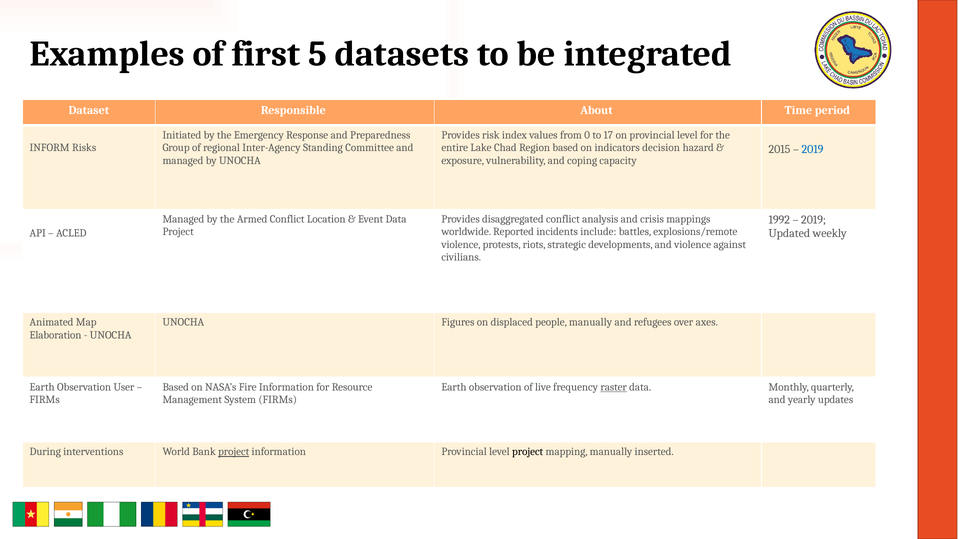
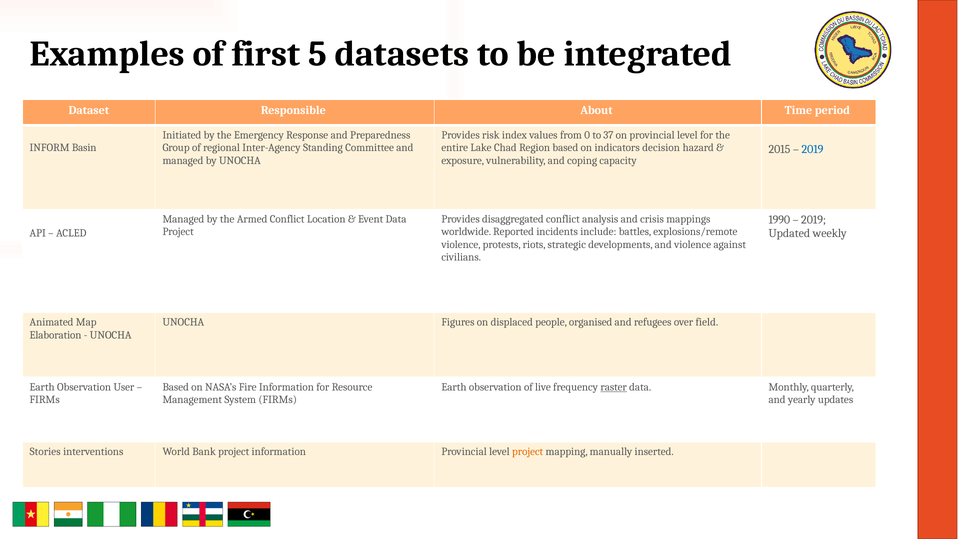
17: 17 -> 37
Risks: Risks -> Basin
1992: 1992 -> 1990
people manually: manually -> organised
axes: axes -> field
During: During -> Stories
project at (234, 452) underline: present -> none
project at (528, 452) colour: black -> orange
